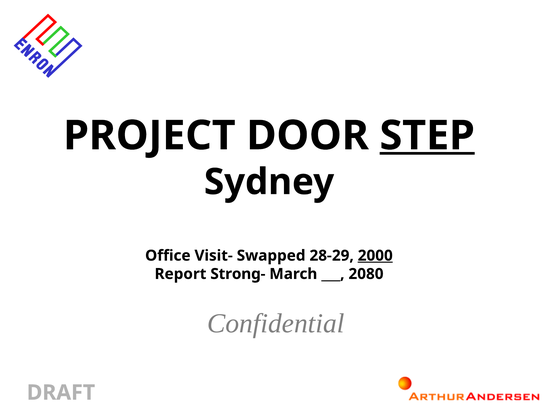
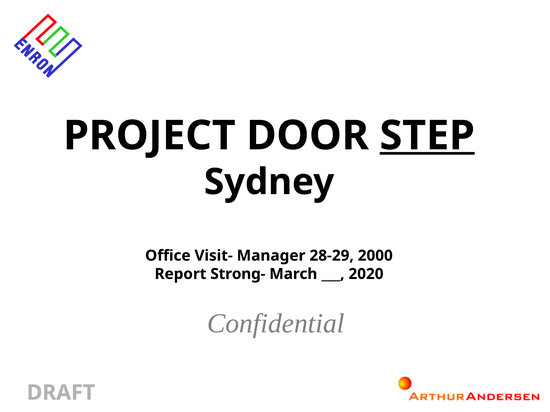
Swapped: Swapped -> Manager
2000 underline: present -> none
2080: 2080 -> 2020
